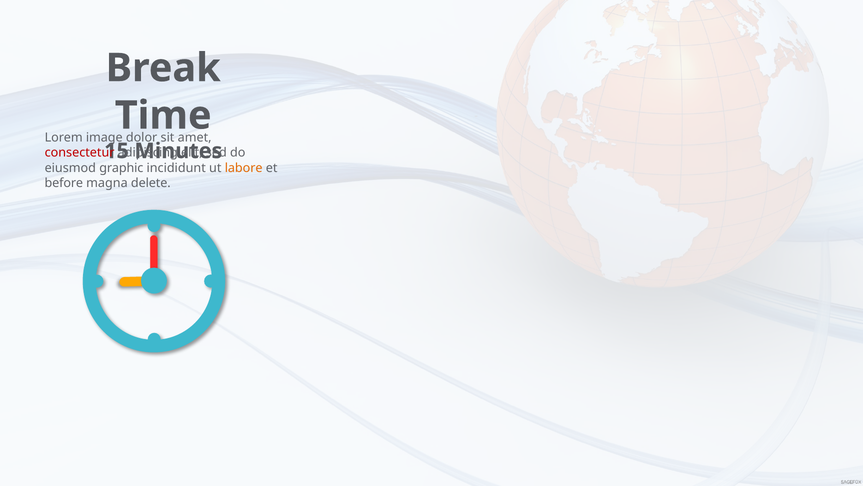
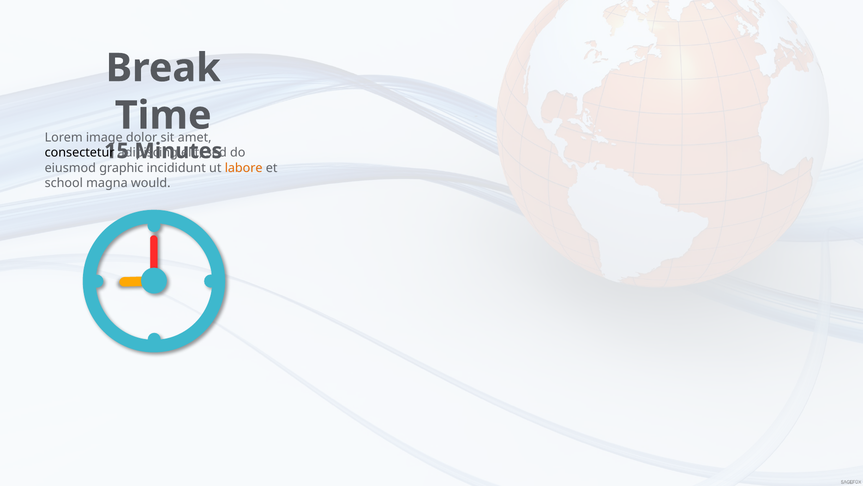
consectetur colour: red -> black
before: before -> school
delete: delete -> would
